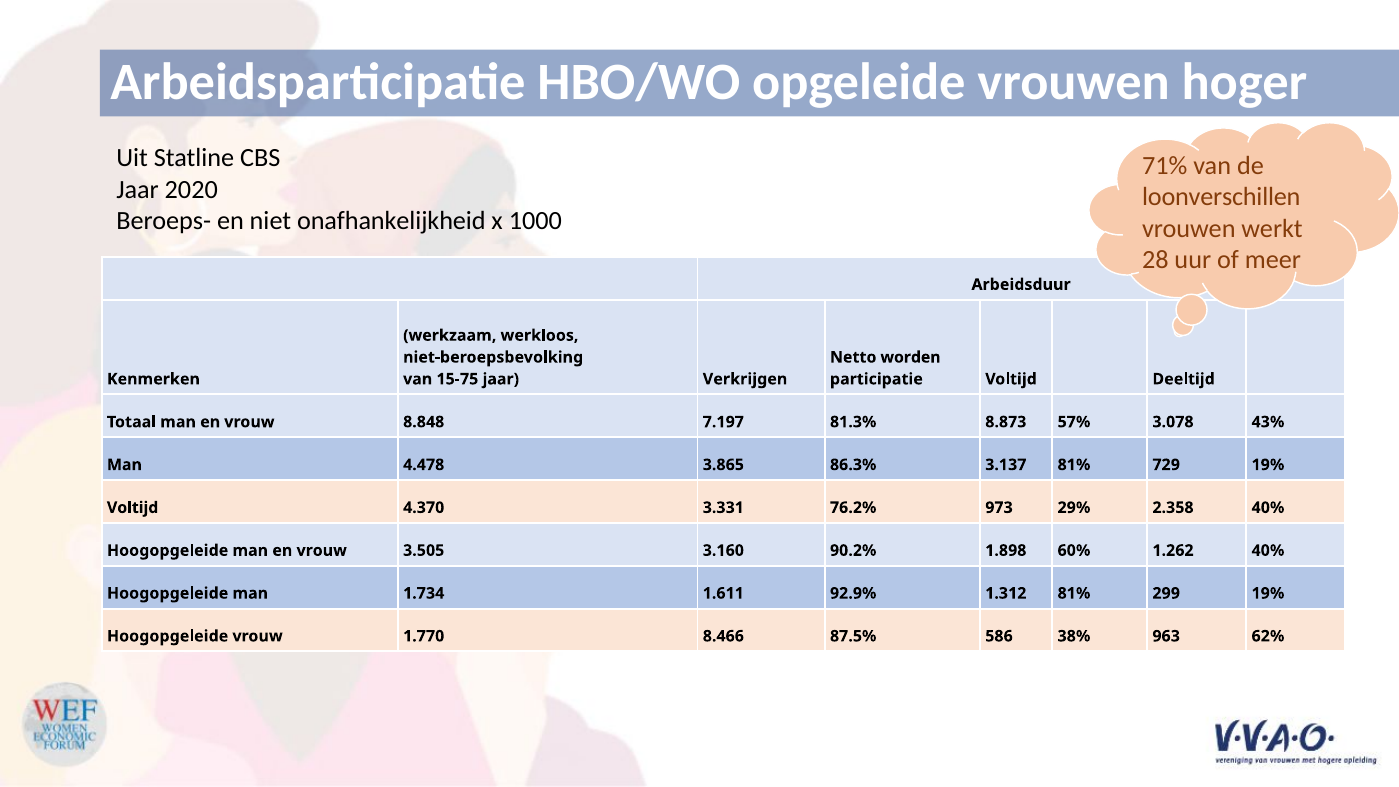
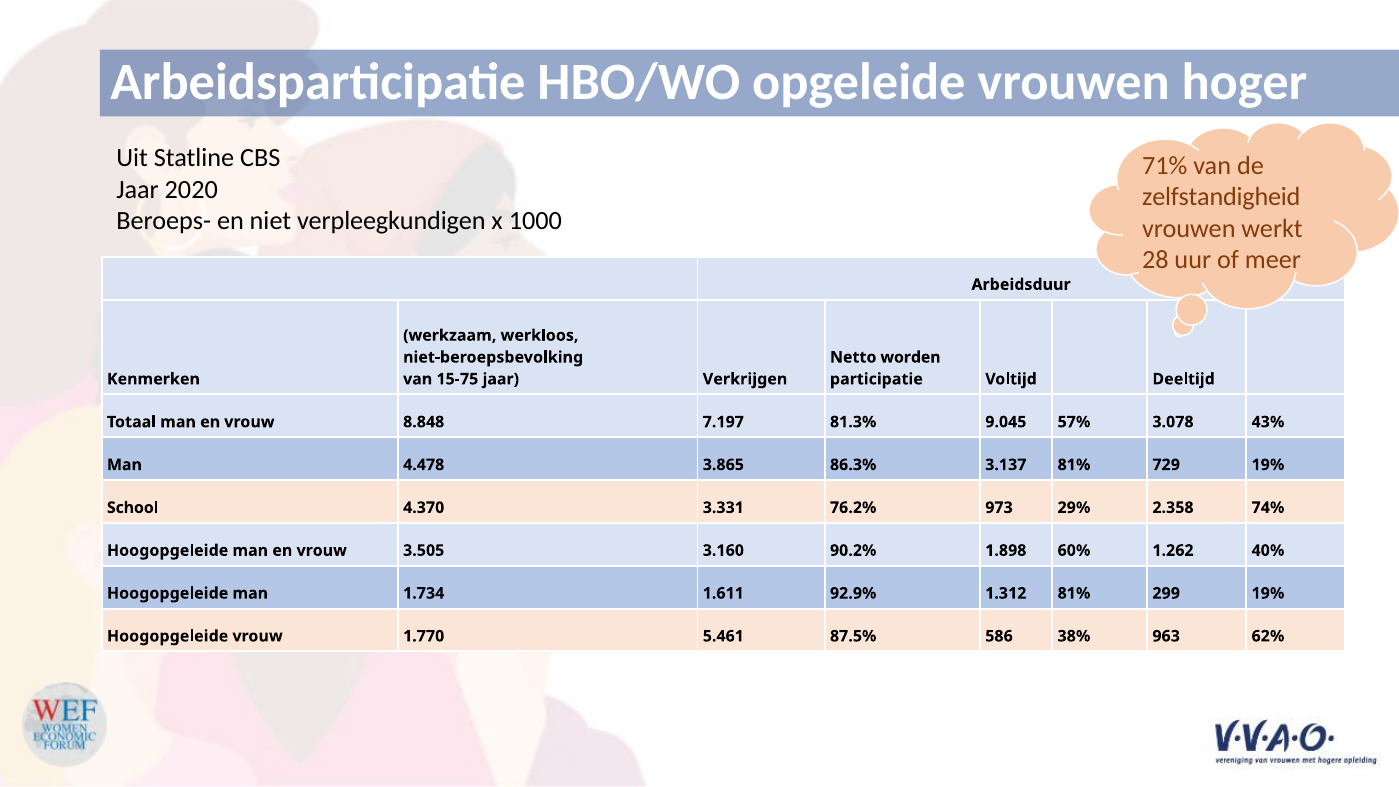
loonverschillen: loonverschillen -> zelfstandigheid
onafhankelijkheid: onafhankelijkheid -> verpleegkundigen
8.873: 8.873 -> 9.045
Voltijd at (133, 508): Voltijd -> School
2.358 40%: 40% -> 74%
8.466: 8.466 -> 5.461
